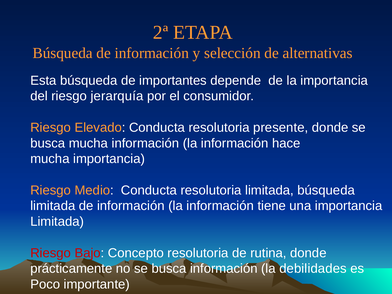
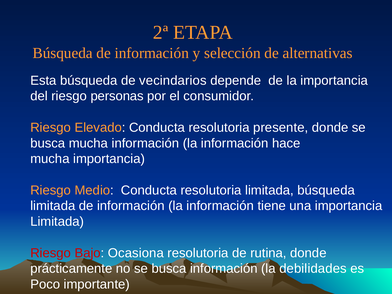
importantes: importantes -> vecindarios
jerarquía: jerarquía -> personas
Concepto: Concepto -> Ocasiona
